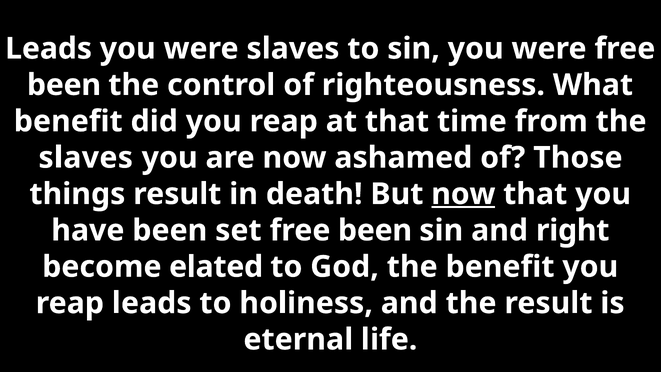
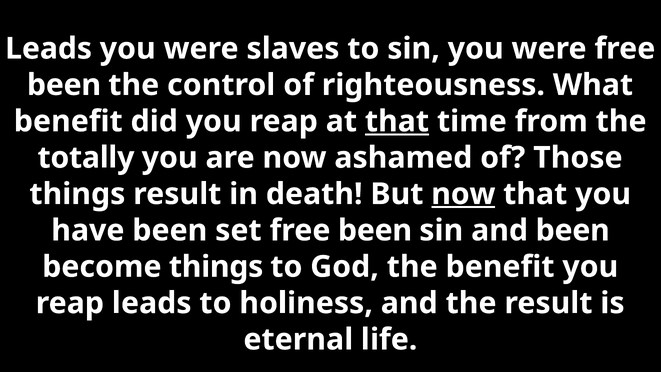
that at (397, 121) underline: none -> present
slaves at (86, 158): slaves -> totally
and right: right -> been
become elated: elated -> things
